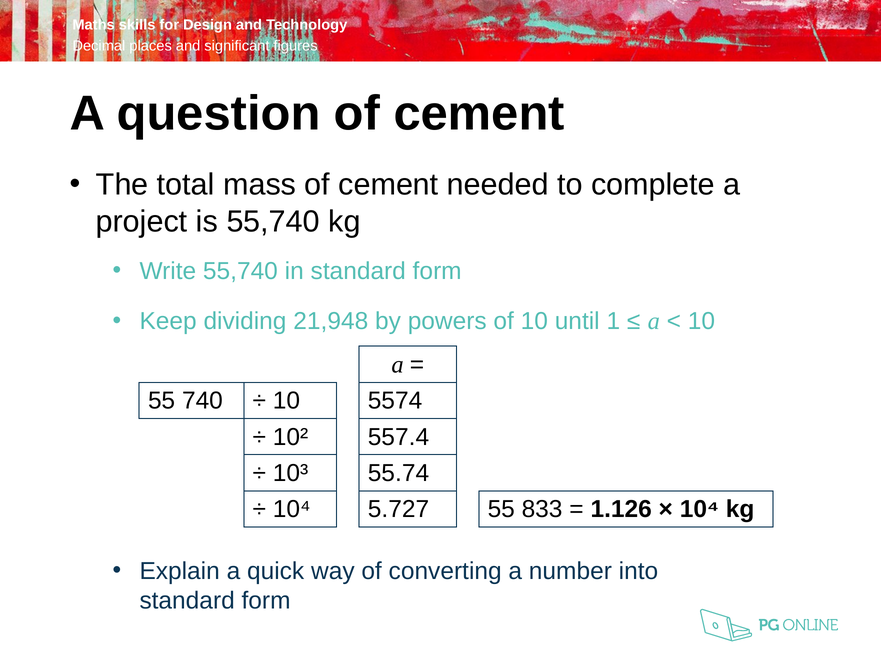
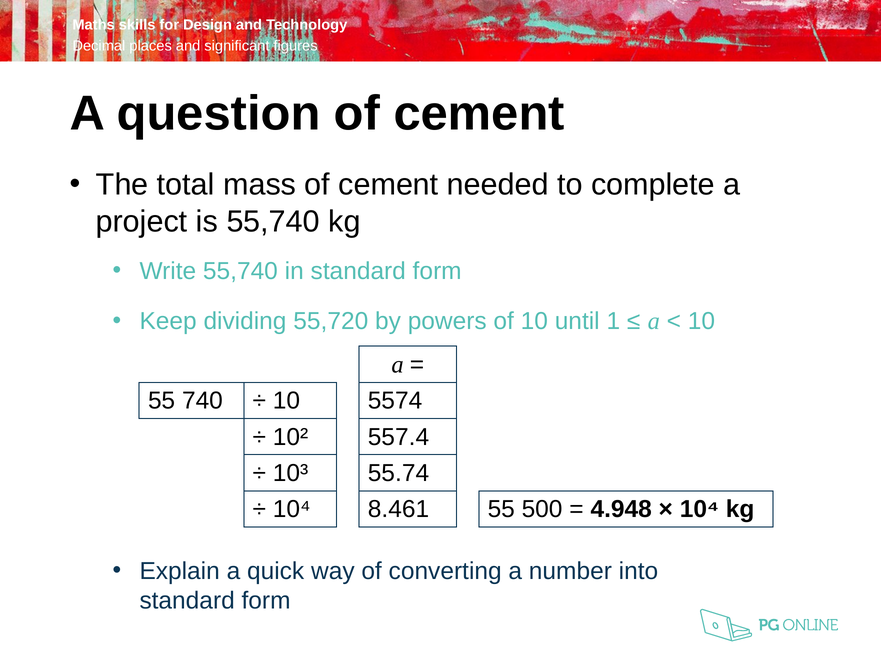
21,948: 21,948 -> 55,720
5.727: 5.727 -> 8.461
833: 833 -> 500
1.126: 1.126 -> 4.948
